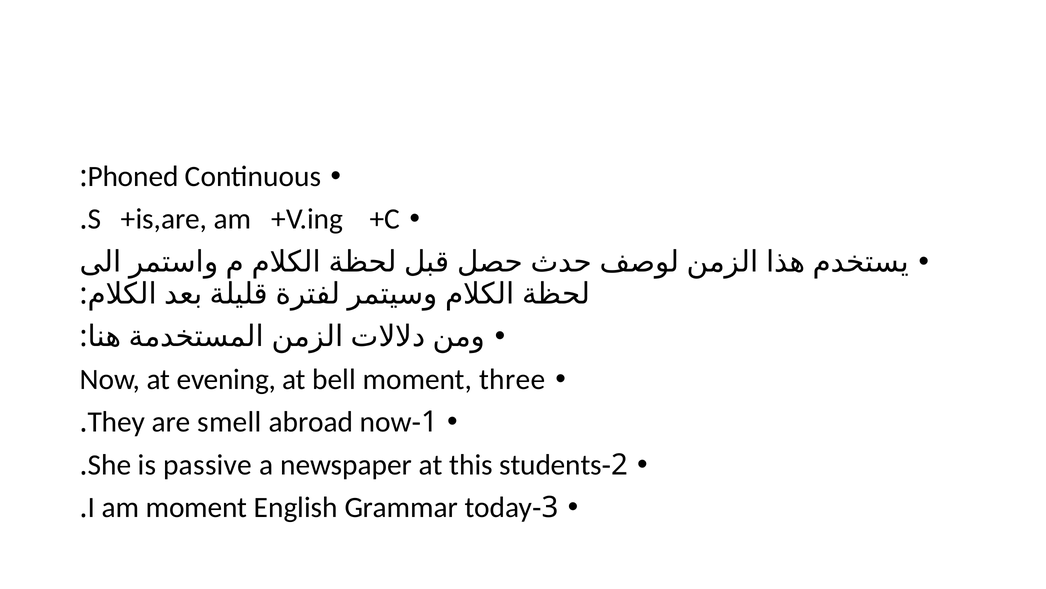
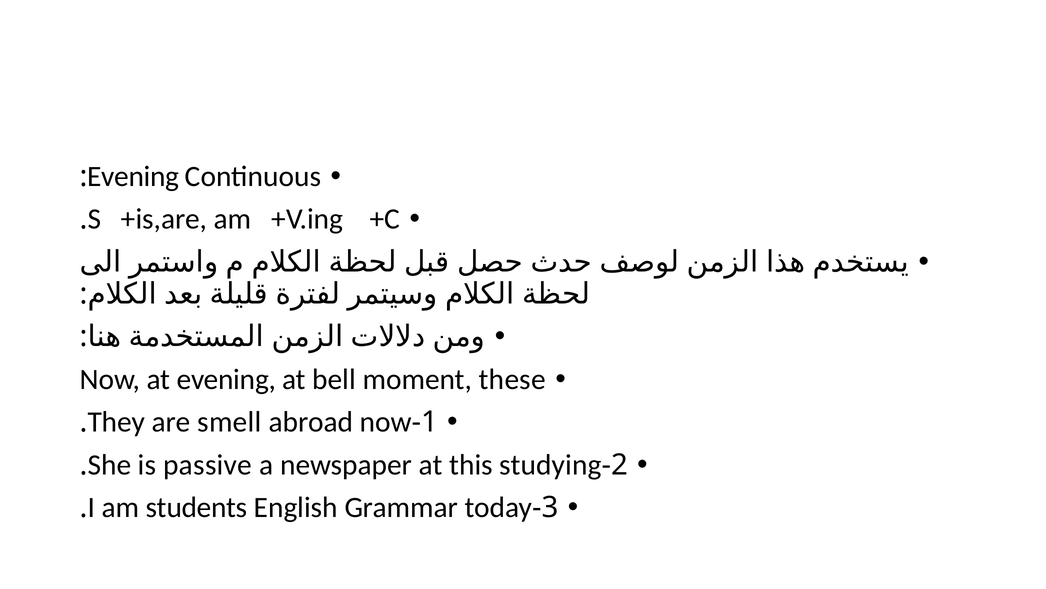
Phoned at (133, 176): Phoned -> Evening
three: three -> these
students: students -> studying
am moment: moment -> students
